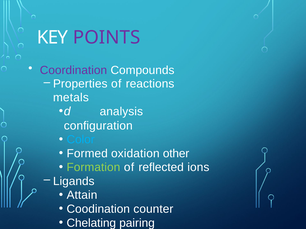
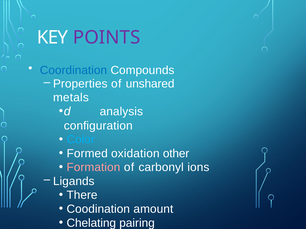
Coordination colour: purple -> blue
reactions: reactions -> unshared
Formation colour: light green -> pink
reﬂected: reﬂected -> carbonyl
Attain: Attain -> There
counter: counter -> amount
